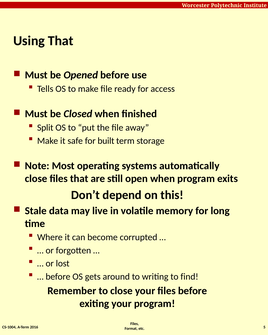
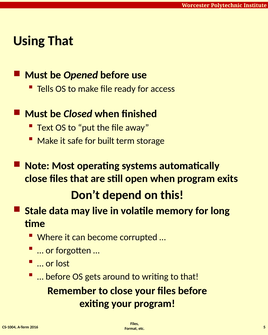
Split: Split -> Text
to find: find -> that
